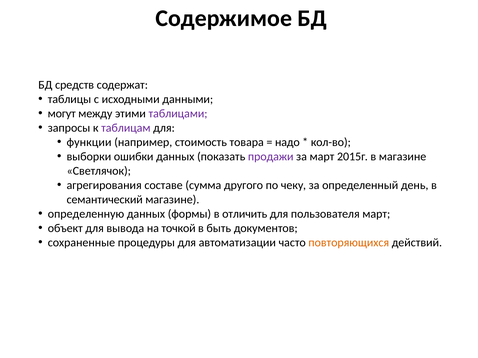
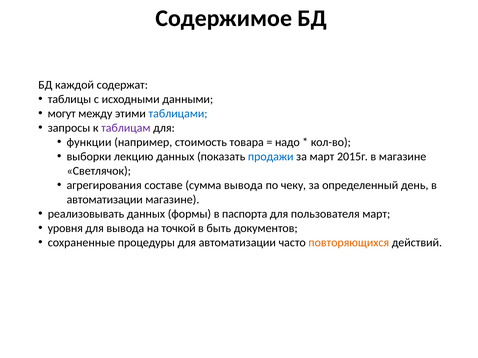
средств: средств -> каждой
таблицами colour: purple -> blue
ошибки: ошибки -> лекцию
продажи colour: purple -> blue
сумма другого: другого -> вывода
семантический at (105, 200): семантический -> автоматизации
определенную: определенную -> реализовывать
отличить: отличить -> паспорта
объект: объект -> уровня
